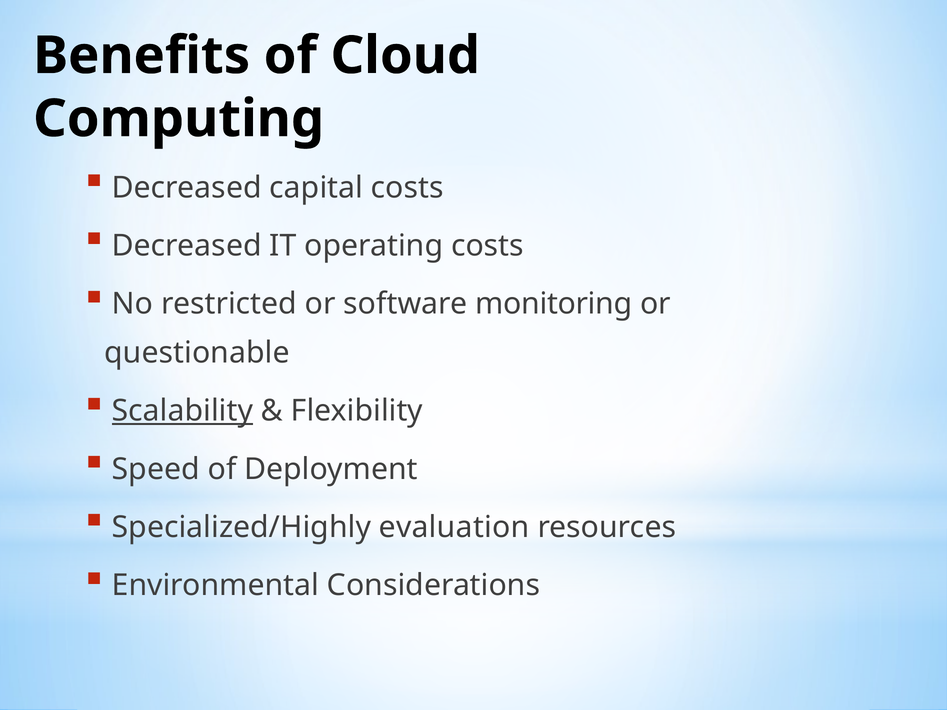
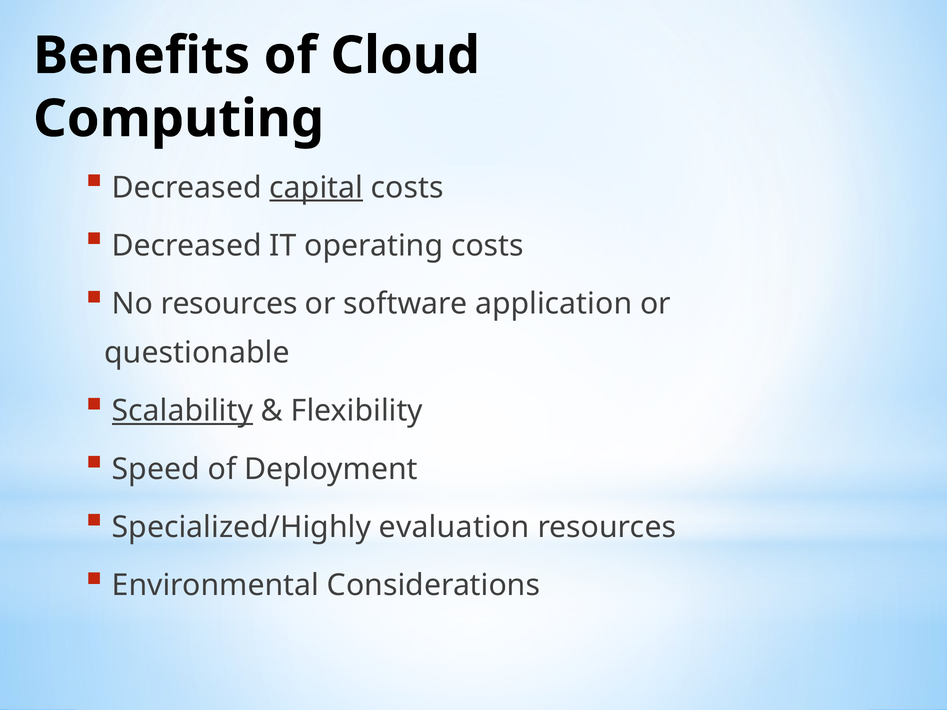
capital underline: none -> present
No restricted: restricted -> resources
monitoring: monitoring -> application
